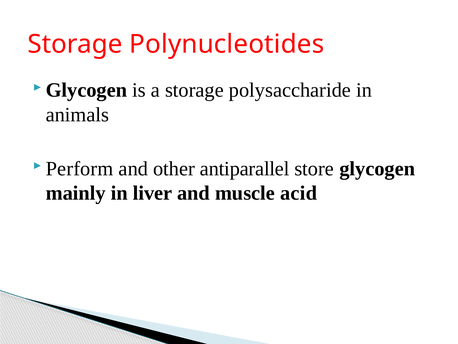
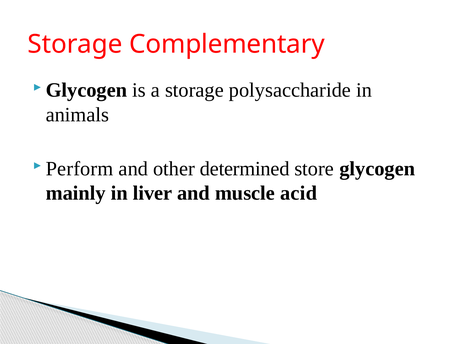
Polynucleotides: Polynucleotides -> Complementary
antiparallel: antiparallel -> determined
